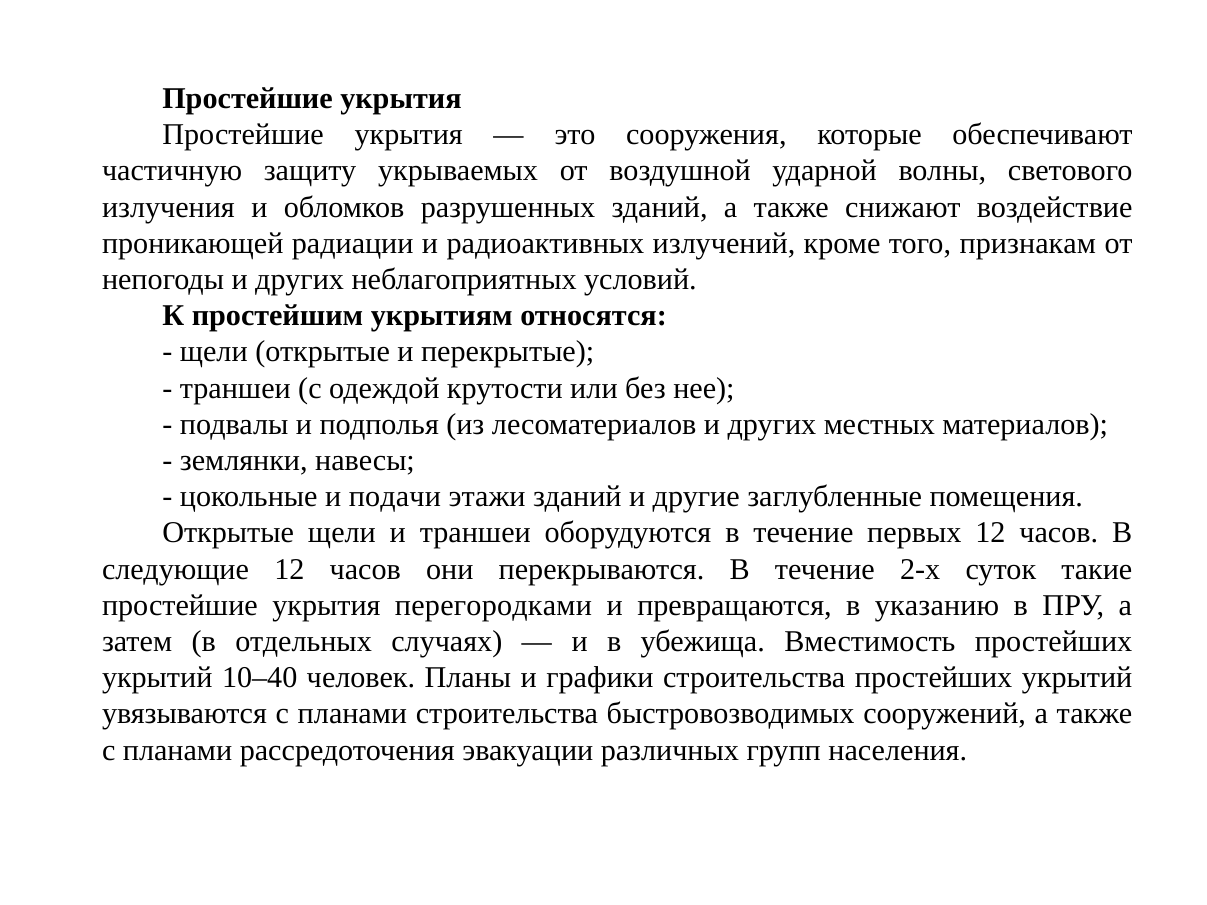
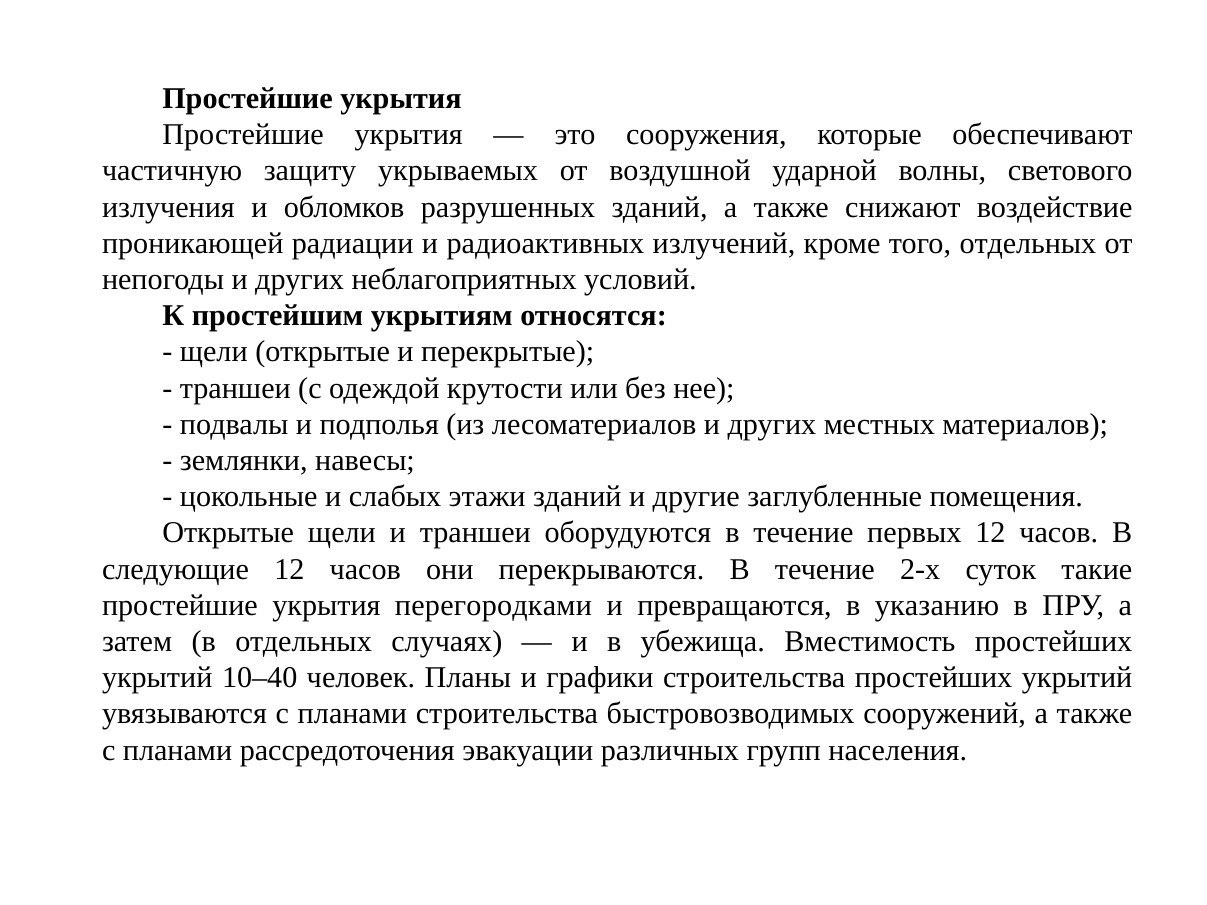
того признакам: признакам -> отдельных
подачи: подачи -> слабых
